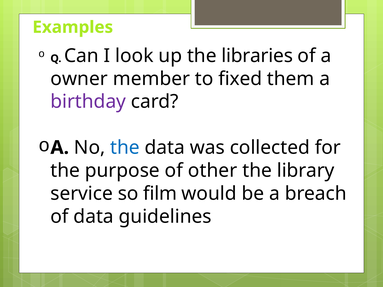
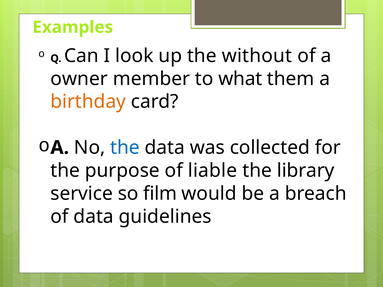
libraries: libraries -> without
fixed: fixed -> what
birthday colour: purple -> orange
other: other -> liable
